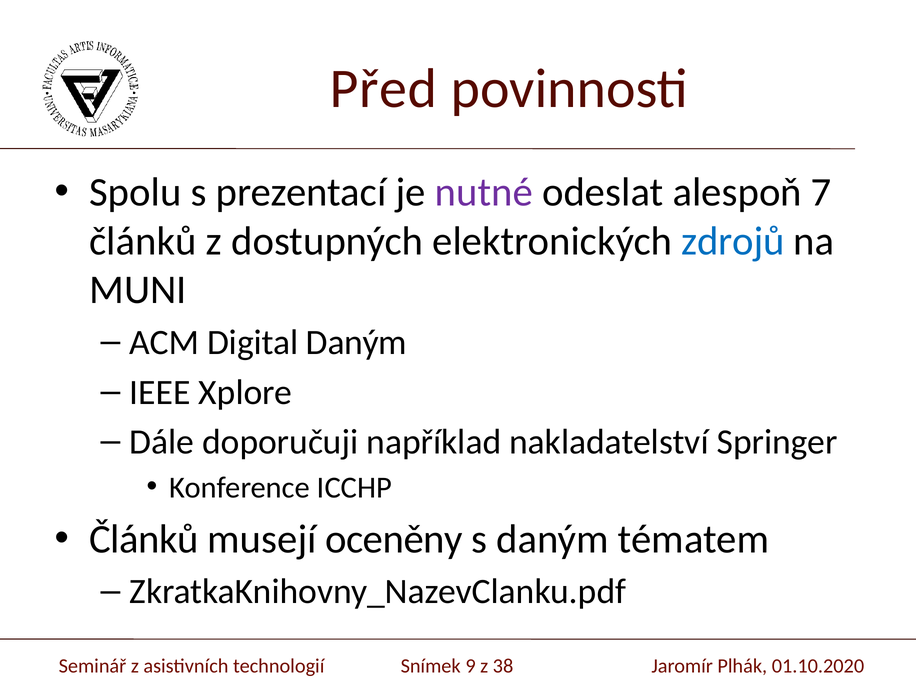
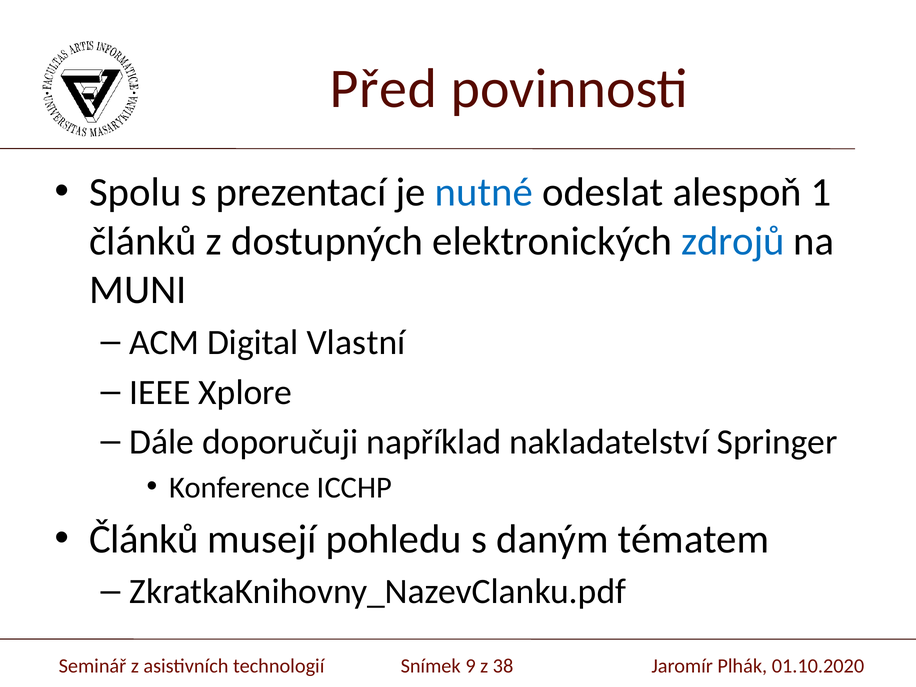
nutné colour: purple -> blue
7: 7 -> 1
Digital Daným: Daným -> Vlastní
oceněny: oceněny -> pohledu
